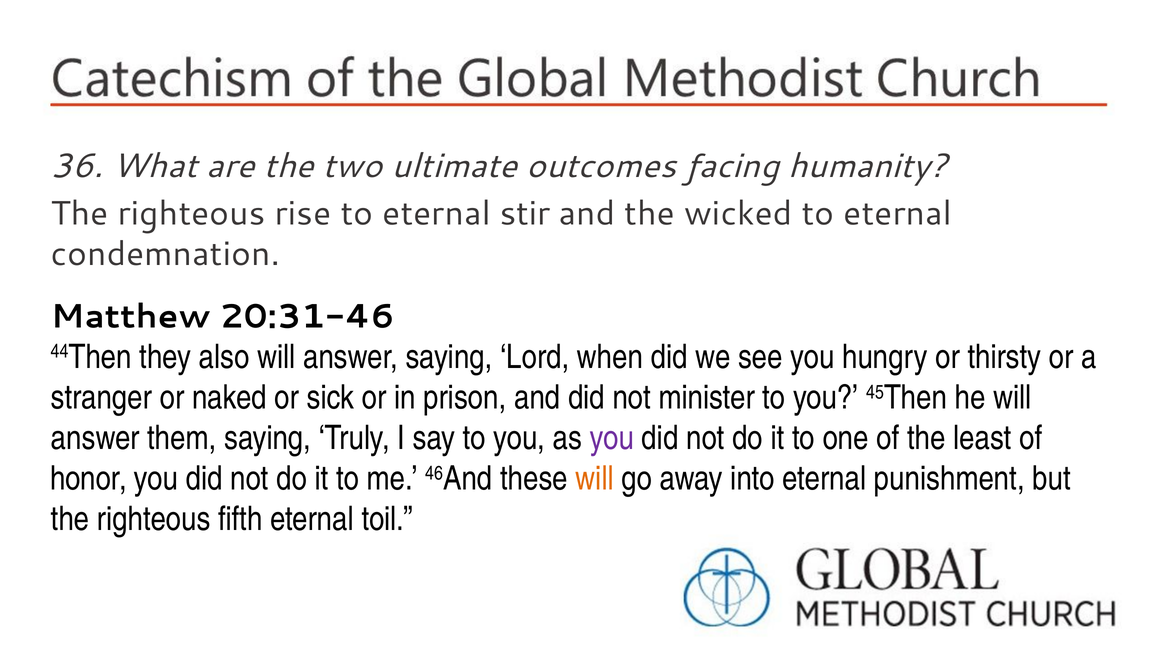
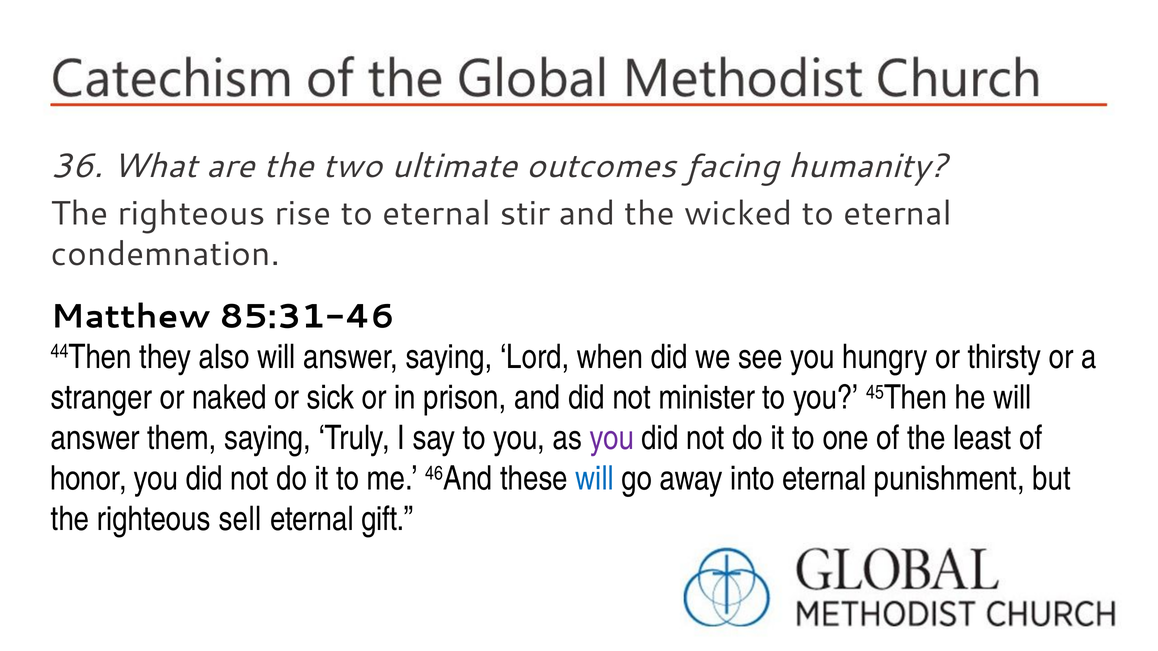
20:31-46: 20:31-46 -> 85:31-46
will at (595, 479) colour: orange -> blue
fifth: fifth -> sell
toil: toil -> gift
